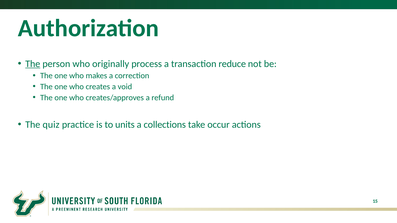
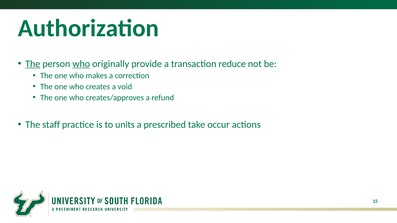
who at (81, 64) underline: none -> present
process: process -> provide
quiz: quiz -> staff
collections: collections -> prescribed
